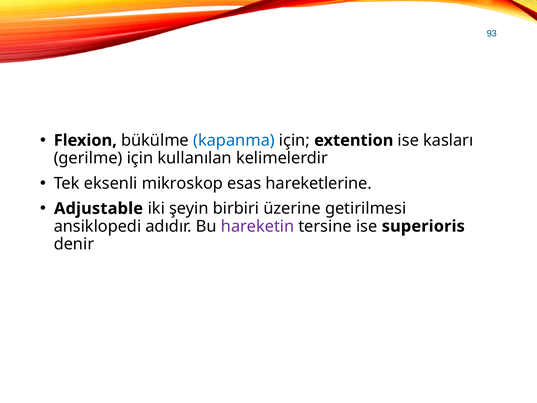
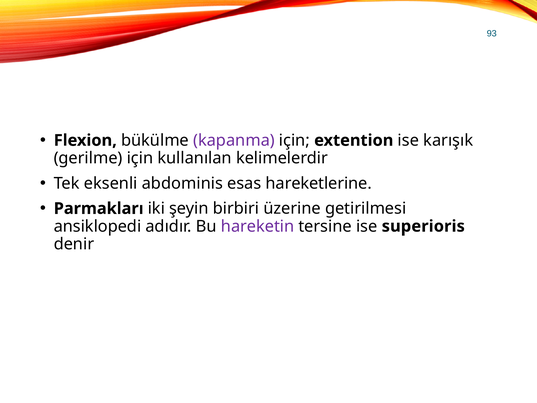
kapanma colour: blue -> purple
kasları: kasları -> karışık
mikroskop: mikroskop -> abdominis
Adjustable: Adjustable -> Parmakları
